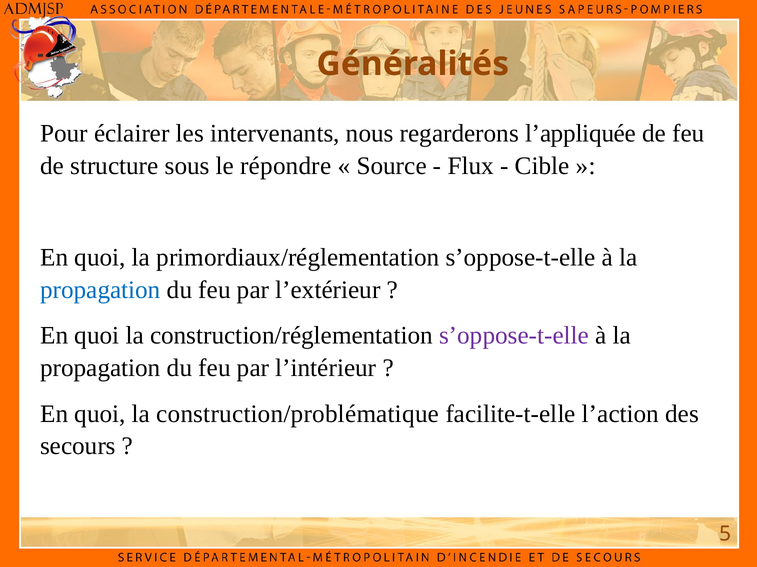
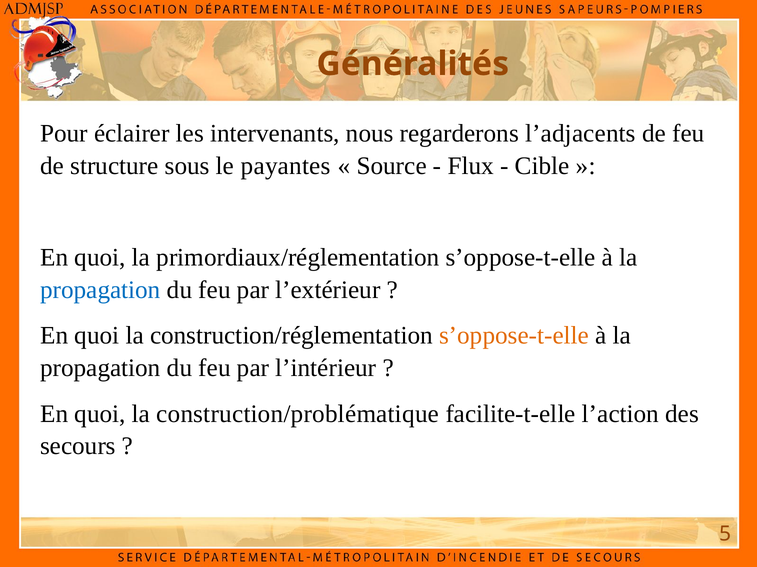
l’appliquée: l’appliquée -> l’adjacents
répondre: répondre -> payantes
s’oppose-t-elle at (514, 336) colour: purple -> orange
